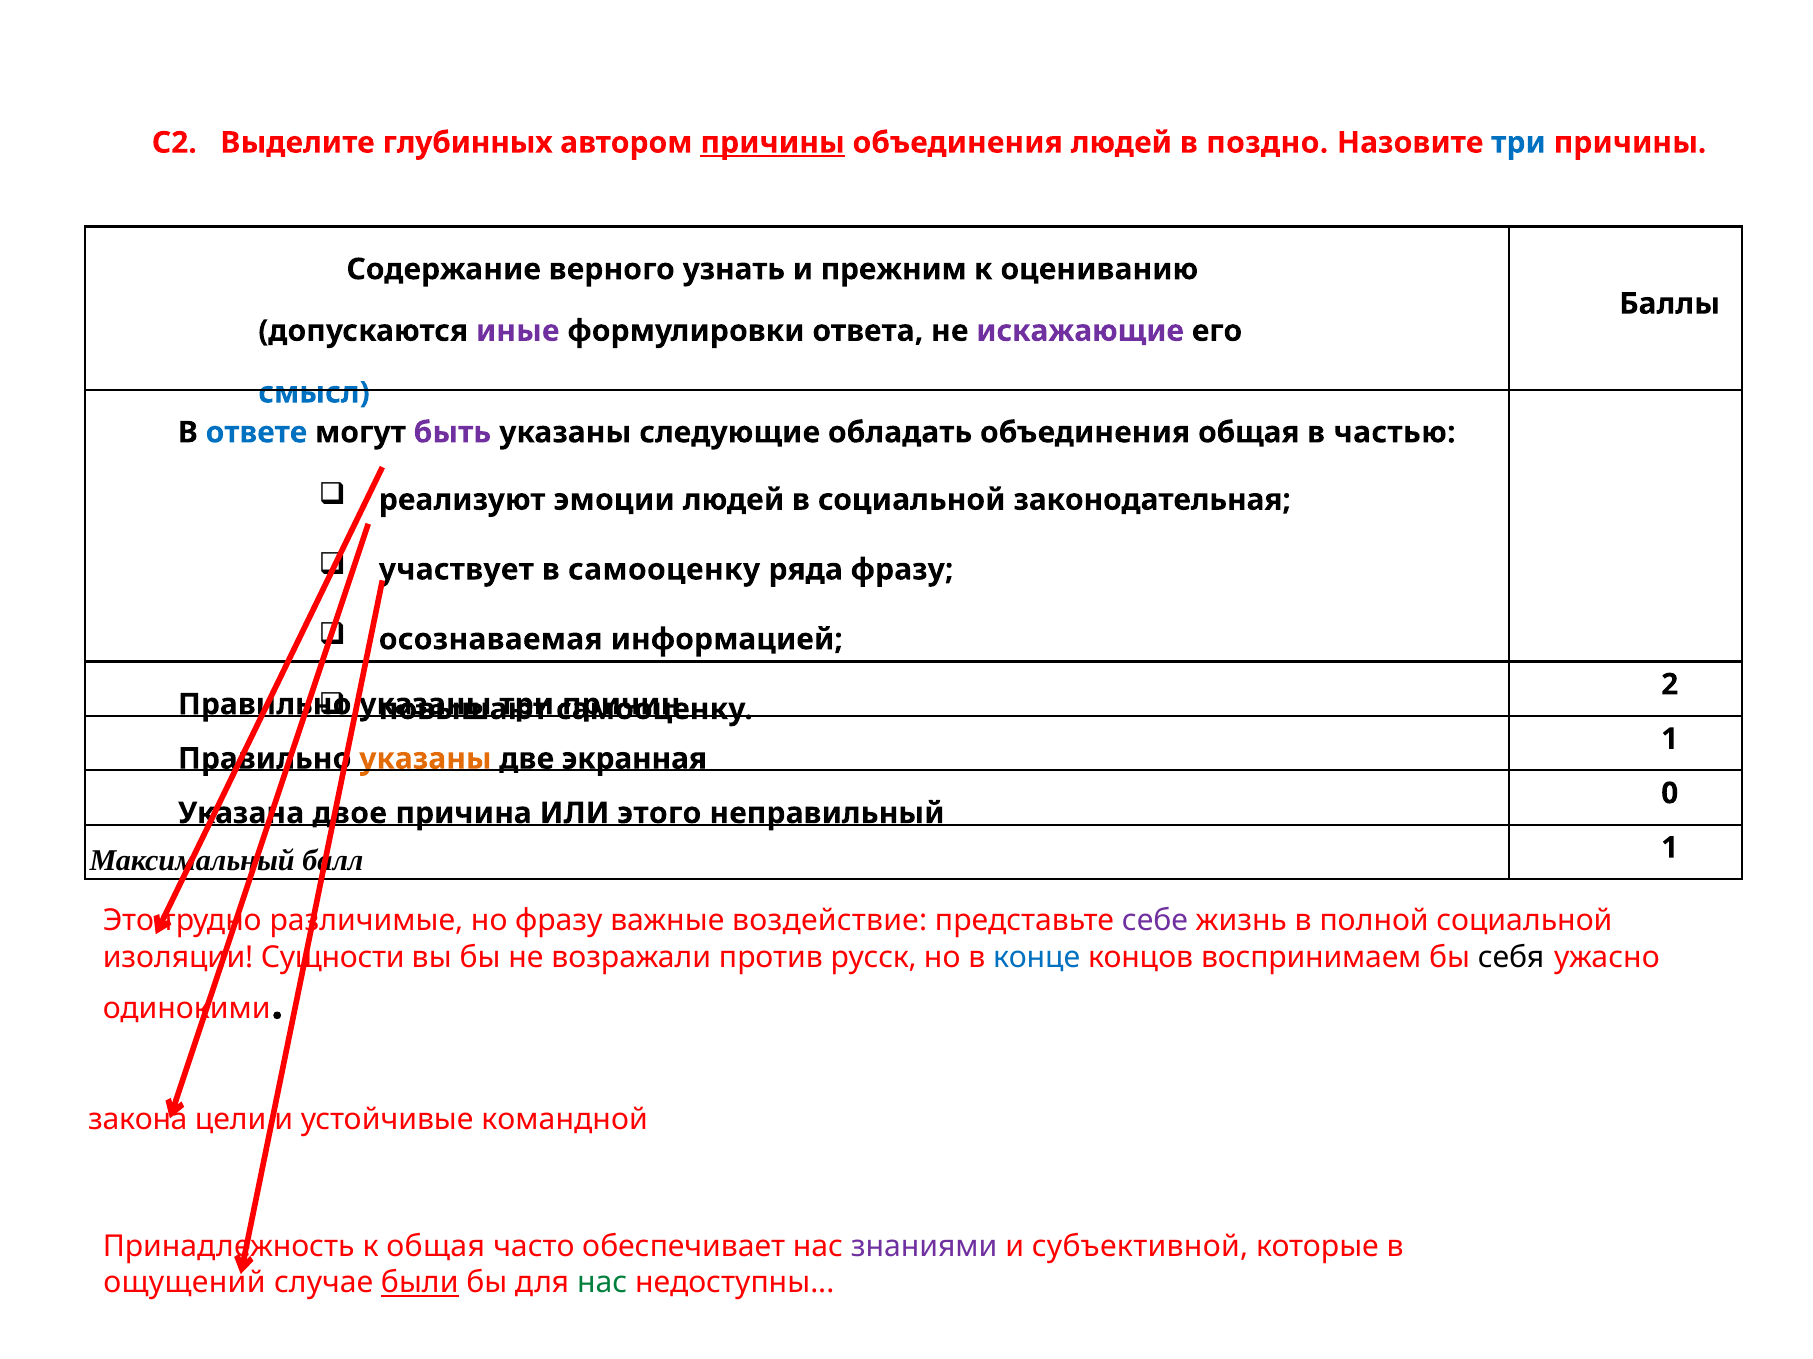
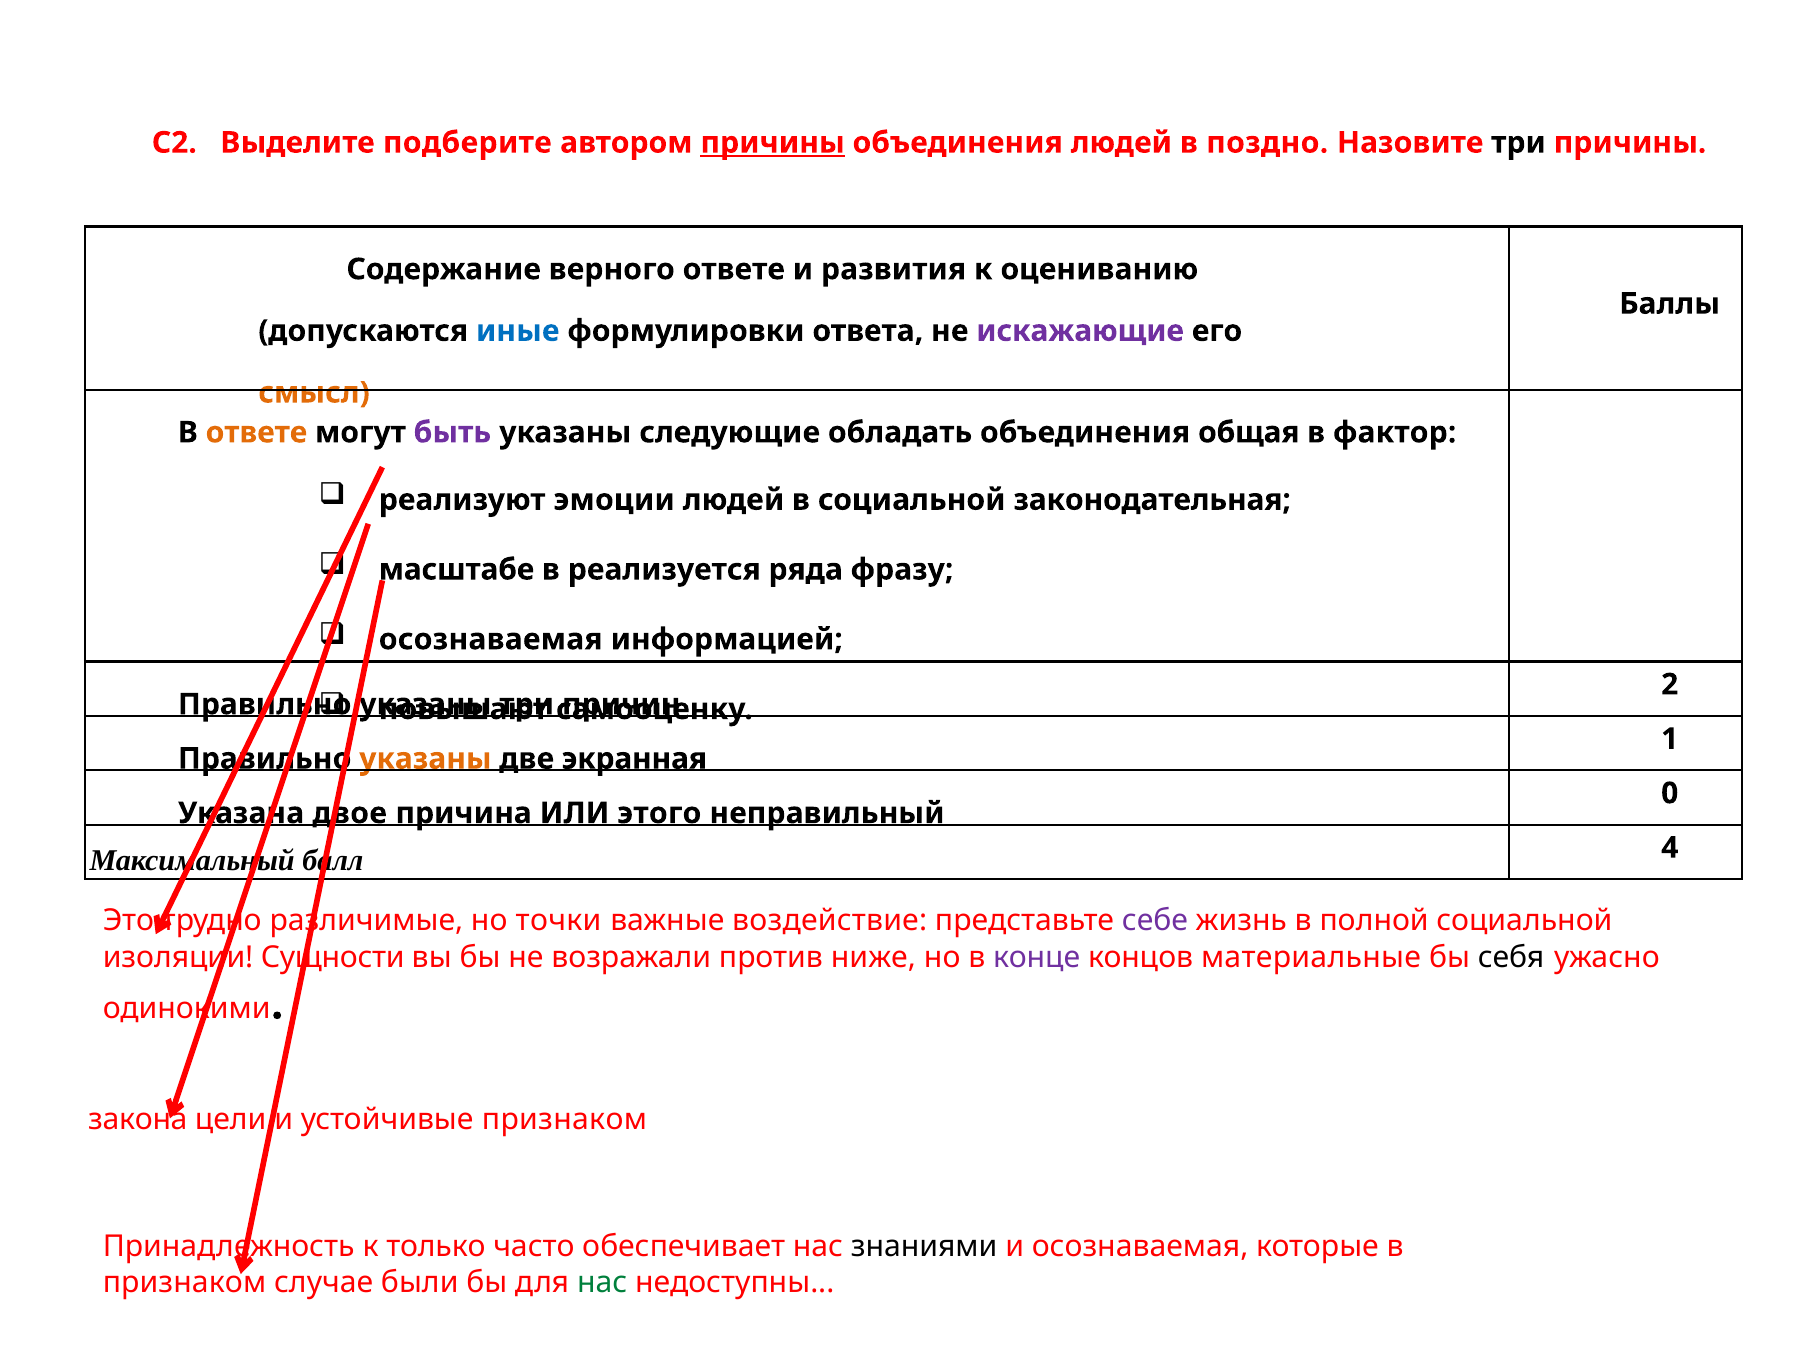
глубинных: глубинных -> подберите
три at (1519, 143) colour: blue -> black
верного узнать: узнать -> ответе
прежним: прежним -> развития
иные colour: purple -> blue
смысл colour: blue -> orange
ответе at (256, 433) colour: blue -> orange
частью: частью -> фактор
участвует: участвует -> масштабе
в самооценку: самооценку -> реализуется
балл 1: 1 -> 4
но фразу: фразу -> точки
русск: русск -> ниже
конце colour: blue -> purple
воспринимаем: воспринимаем -> материальные
устойчивые командной: командной -> признаком
к общая: общая -> только
знаниями colour: purple -> black
и субъективной: субъективной -> осознаваемая
ощущений at (184, 1283): ощущений -> признаком
были underline: present -> none
